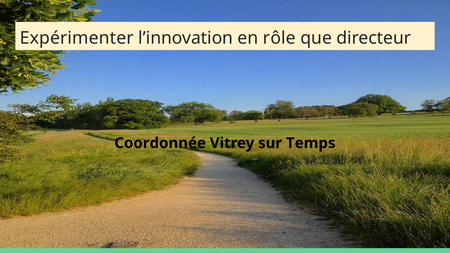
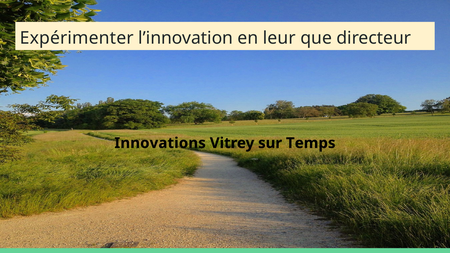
rôle: rôle -> leur
Coordonnée: Coordonnée -> Innovations
